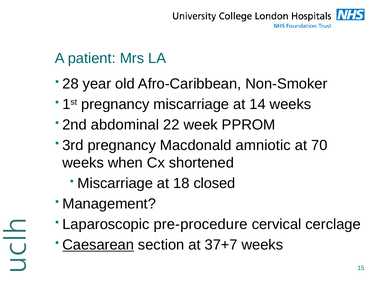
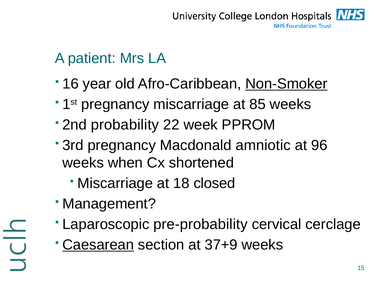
28: 28 -> 16
Non-Smoker underline: none -> present
14: 14 -> 85
abdominal: abdominal -> probability
70: 70 -> 96
pre-procedure: pre-procedure -> pre-probability
37+7: 37+7 -> 37+9
